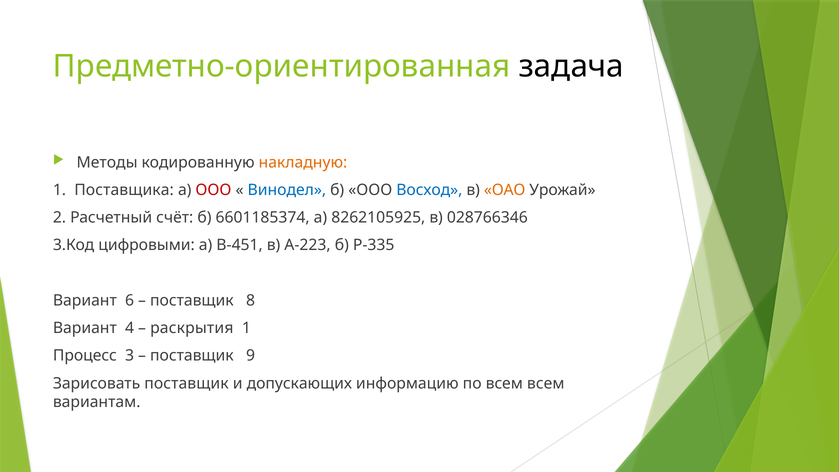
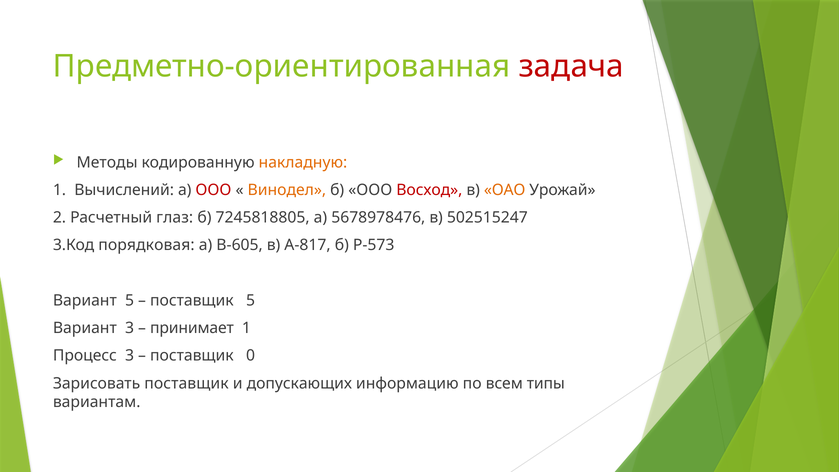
задача colour: black -> red
Поставщика: Поставщика -> Вычислений
Винодел colour: blue -> orange
Восход colour: blue -> red
счёт: счёт -> глаз
6601185374: 6601185374 -> 7245818805
8262105925: 8262105925 -> 5678978476
028766346: 028766346 -> 502515247
цифровыми: цифровыми -> порядковая
В-451: В-451 -> В-605
А-223: А-223 -> А-817
Р-335: Р-335 -> Р-573
Вариант 6: 6 -> 5
поставщик 8: 8 -> 5
Вариант 4: 4 -> 3
раскрытия: раскрытия -> принимает
9: 9 -> 0
всем всем: всем -> типы
